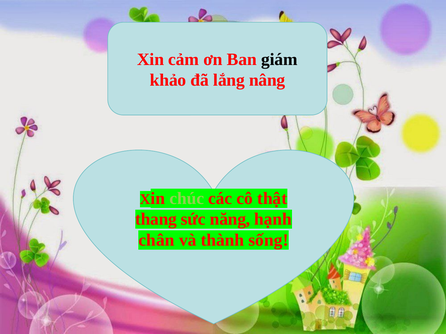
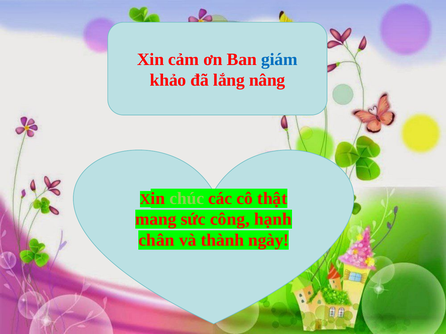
giám colour: black -> blue
thang: thang -> mang
năng: năng -> công
sống: sống -> ngày
